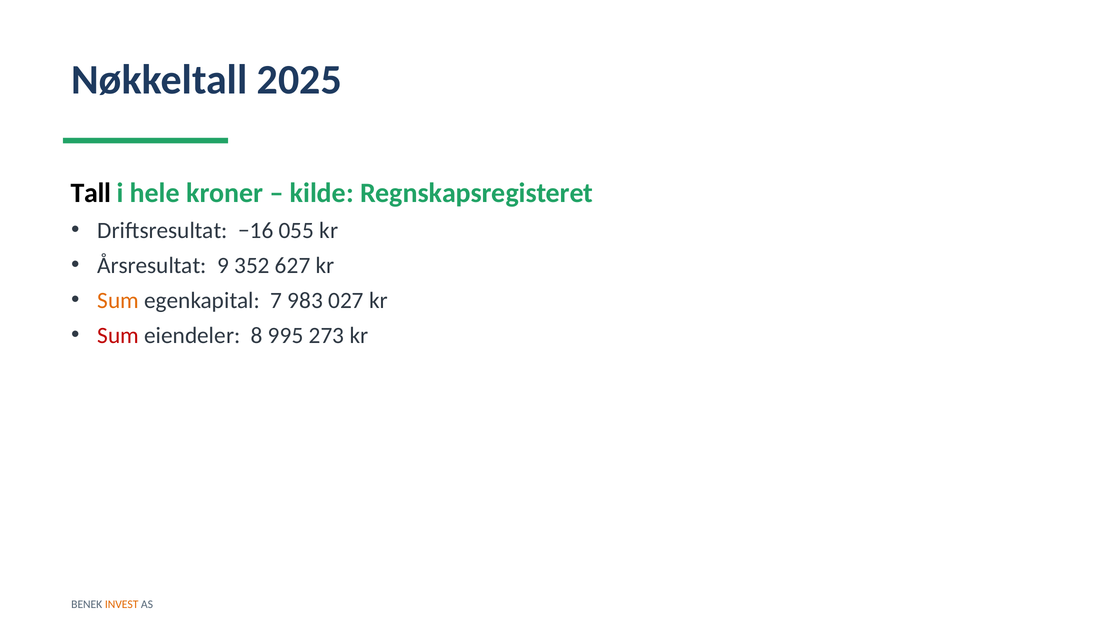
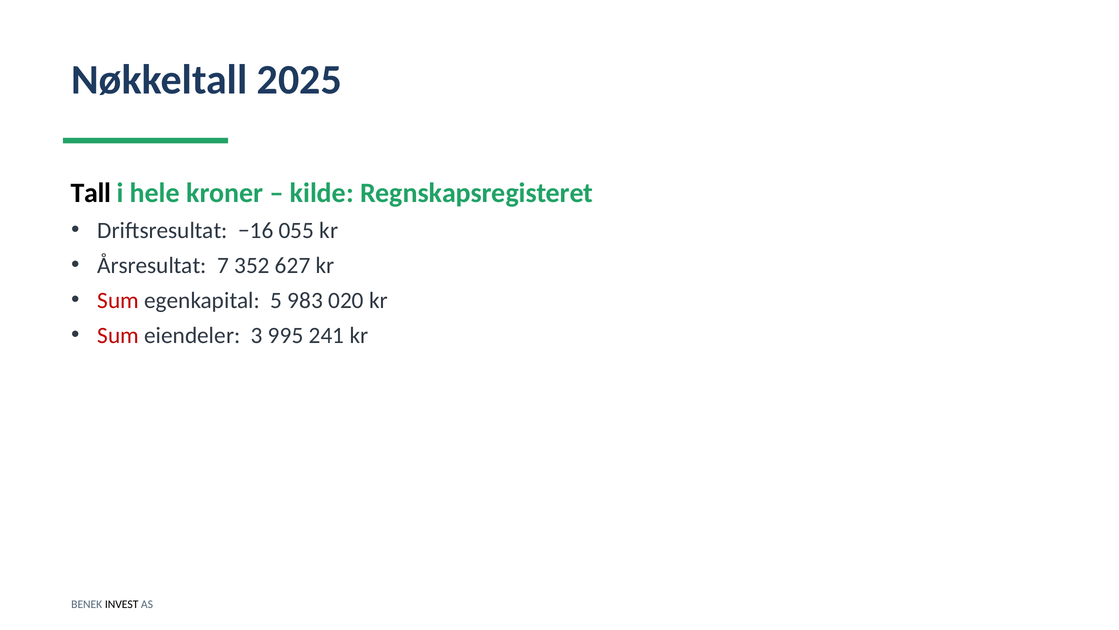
9: 9 -> 7
Sum at (118, 300) colour: orange -> red
7: 7 -> 5
027: 027 -> 020
8: 8 -> 3
273: 273 -> 241
INVEST colour: orange -> black
